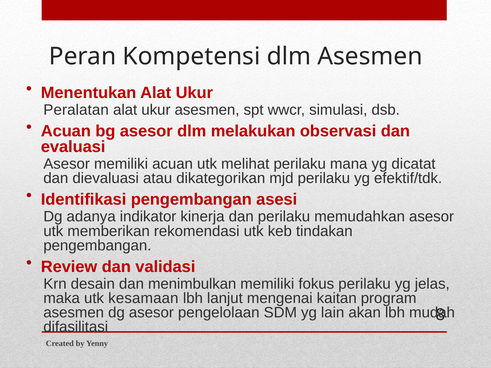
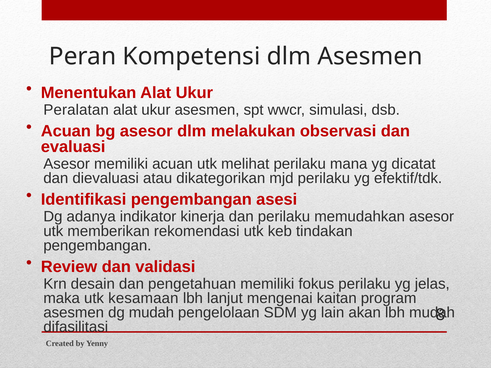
menimbulkan: menimbulkan -> pengetahuan
dg asesor: asesor -> mudah
